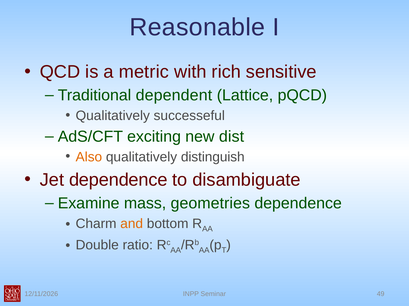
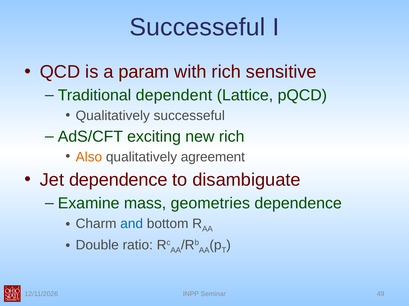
Reasonable at (197, 27): Reasonable -> Successeful
metric: metric -> param
new dist: dist -> rich
distinguish: distinguish -> agreement
and colour: orange -> blue
